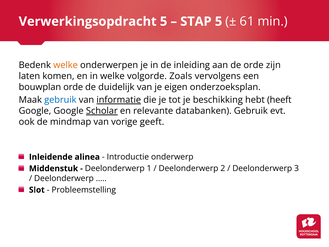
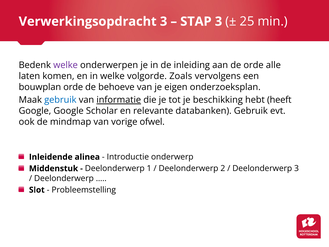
Verwerkingsopdracht 5: 5 -> 3
STAP 5: 5 -> 3
61: 61 -> 25
welke at (66, 65) colour: orange -> purple
zijn: zijn -> alle
duidelijk: duidelijk -> behoeve
Scholar underline: present -> none
geeft: geeft -> ofwel
